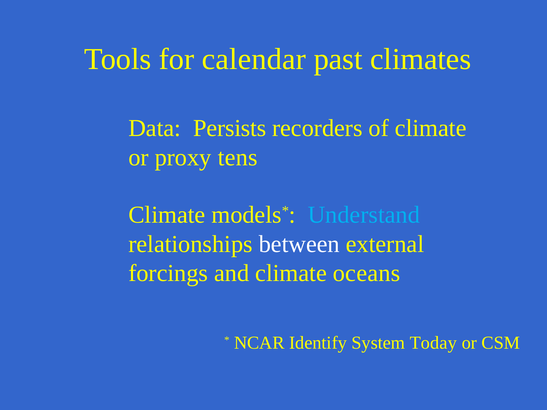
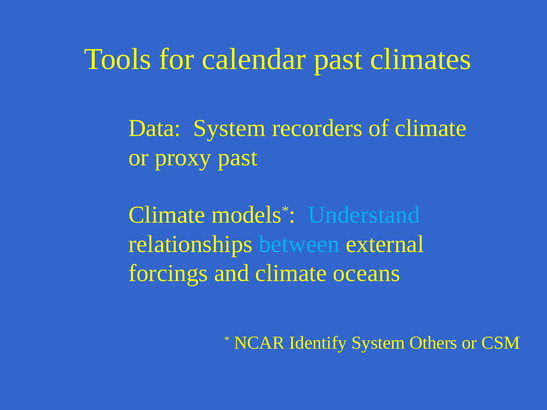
Data Persists: Persists -> System
proxy tens: tens -> past
between colour: white -> light blue
Today: Today -> Others
